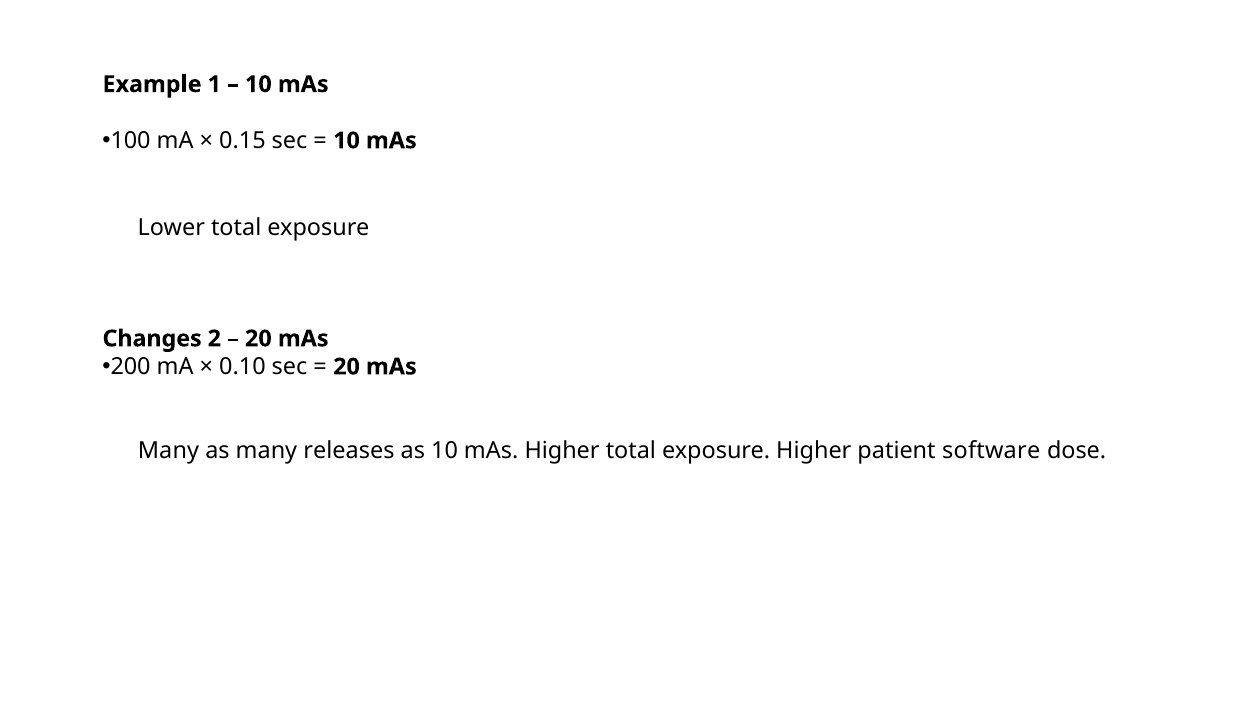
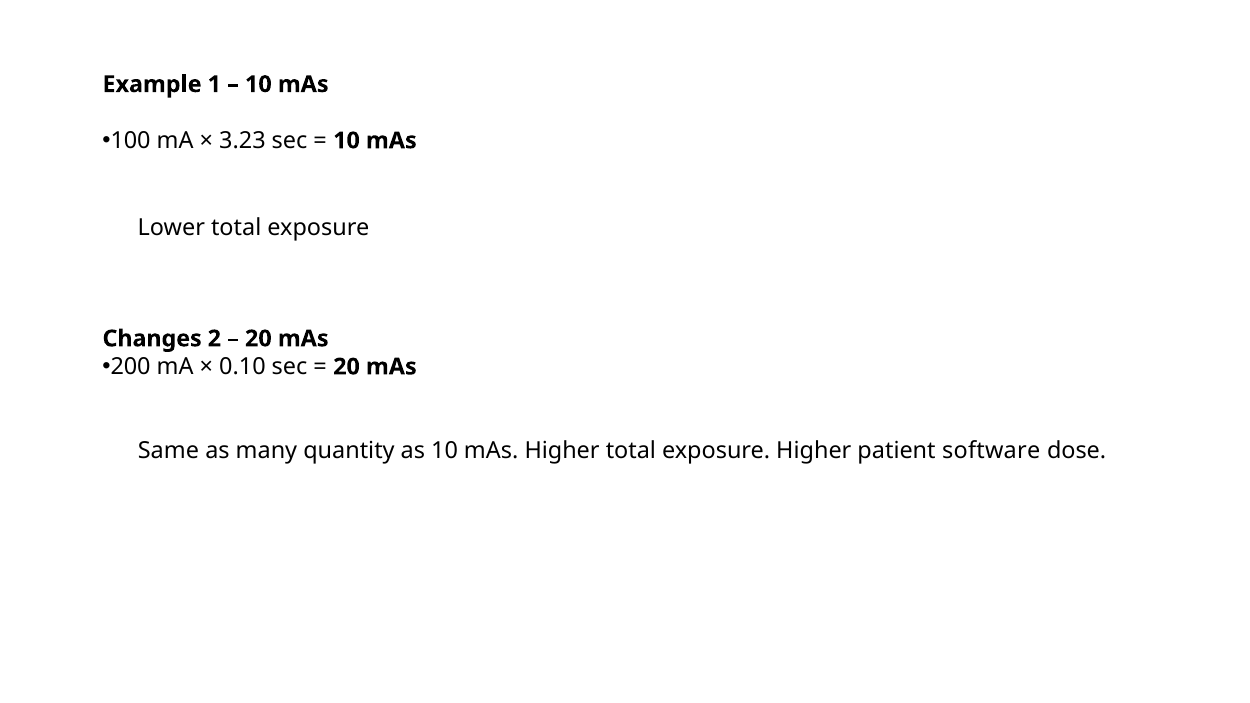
0.15: 0.15 -> 3.23
Many at (168, 451): Many -> Same
releases: releases -> quantity
